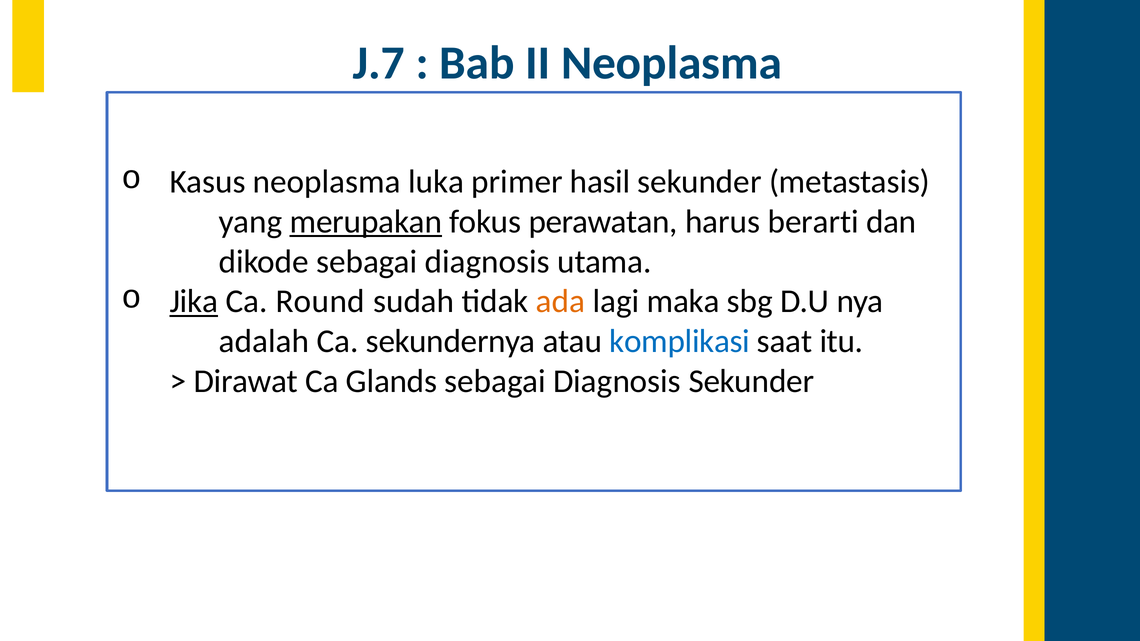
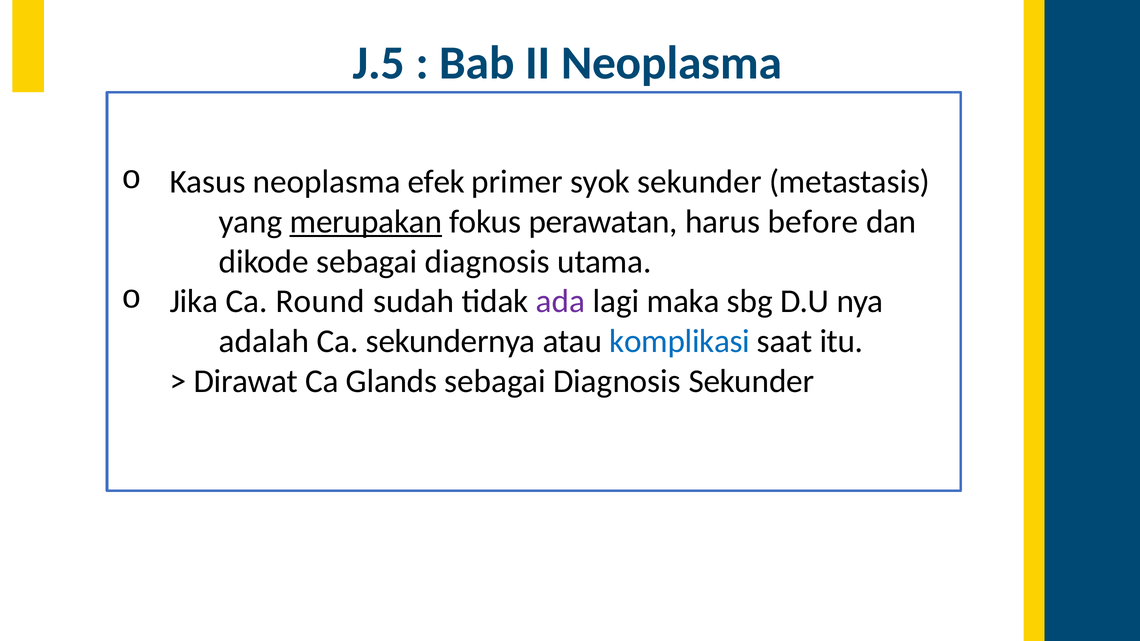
J.7: J.7 -> J.5
luka: luka -> efek
hasil: hasil -> syok
berarti: berarti -> before
Jika underline: present -> none
ada colour: orange -> purple
